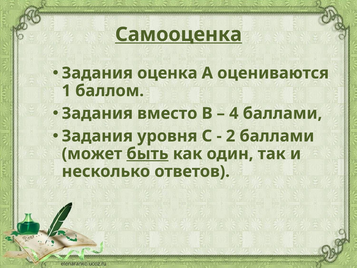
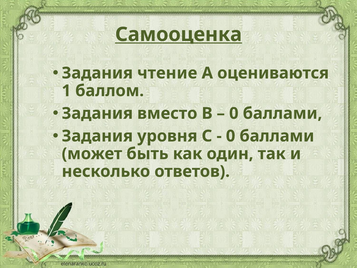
оценка: оценка -> чтение
4 at (234, 113): 4 -> 0
2 at (231, 136): 2 -> 0
быть underline: present -> none
